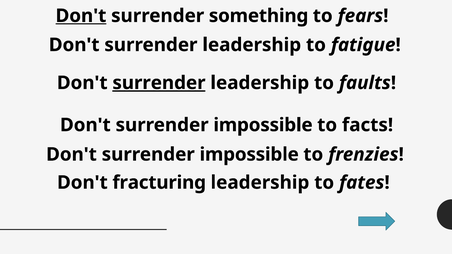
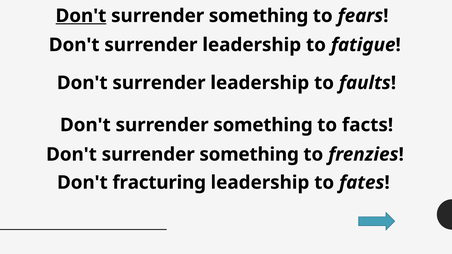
surrender at (159, 83) underline: present -> none
impossible at (263, 125): impossible -> something
impossible at (249, 155): impossible -> something
